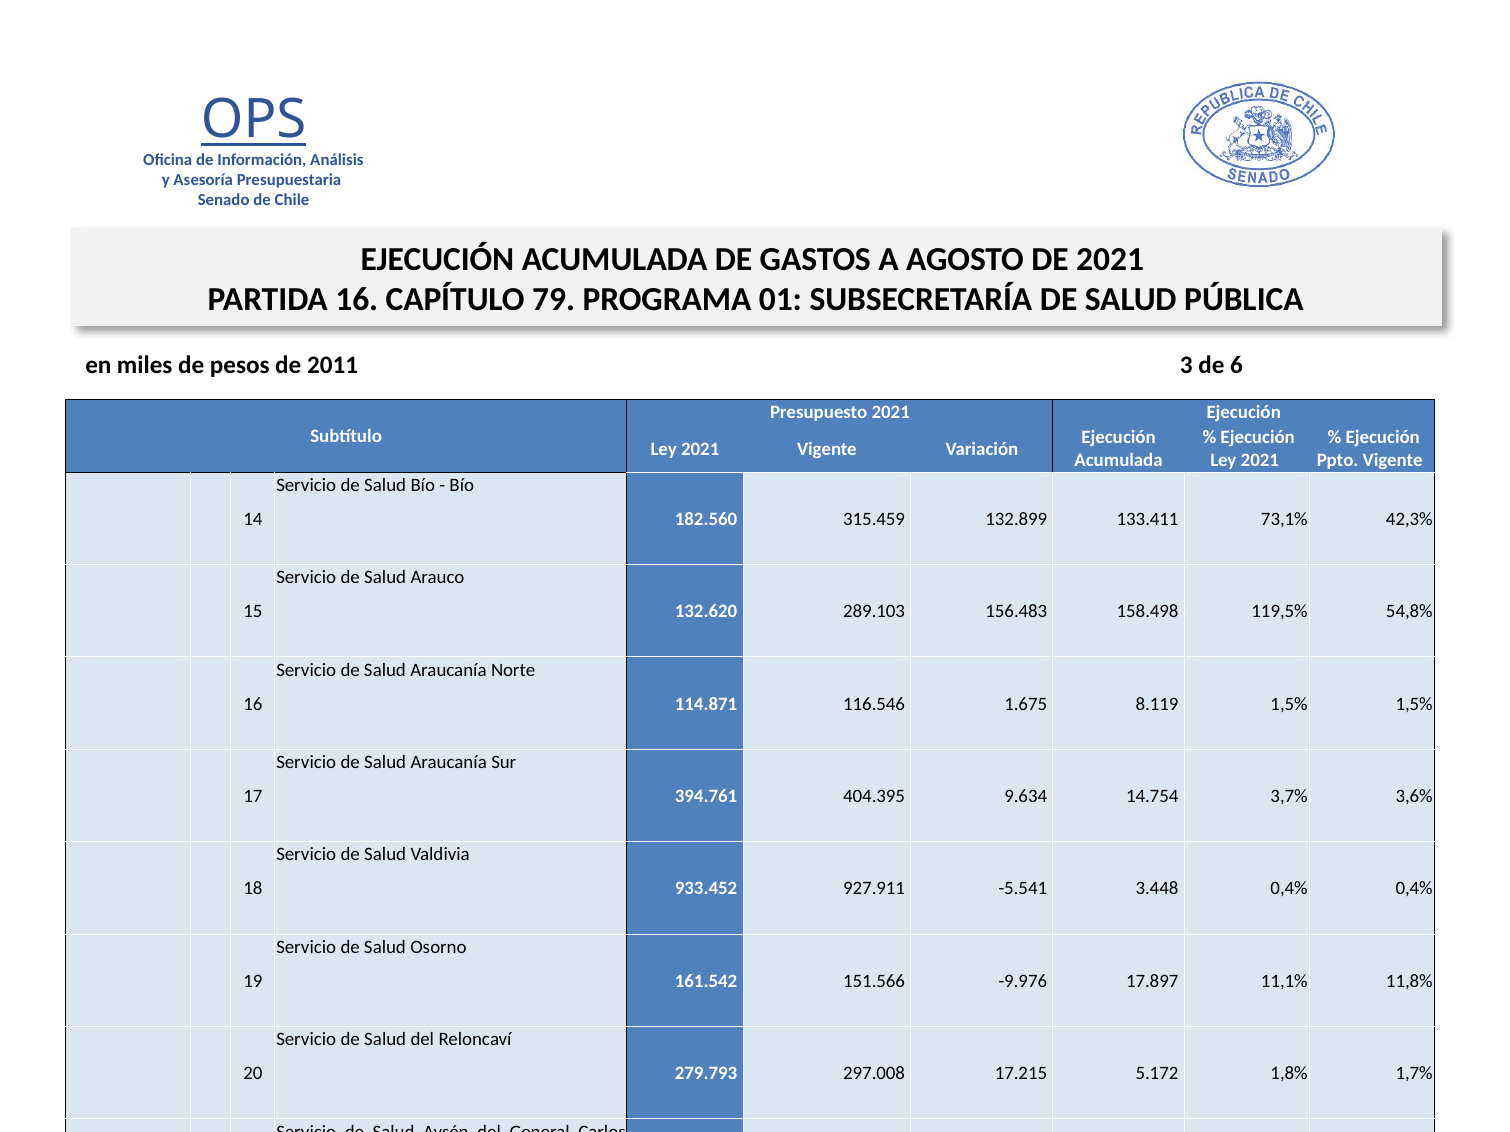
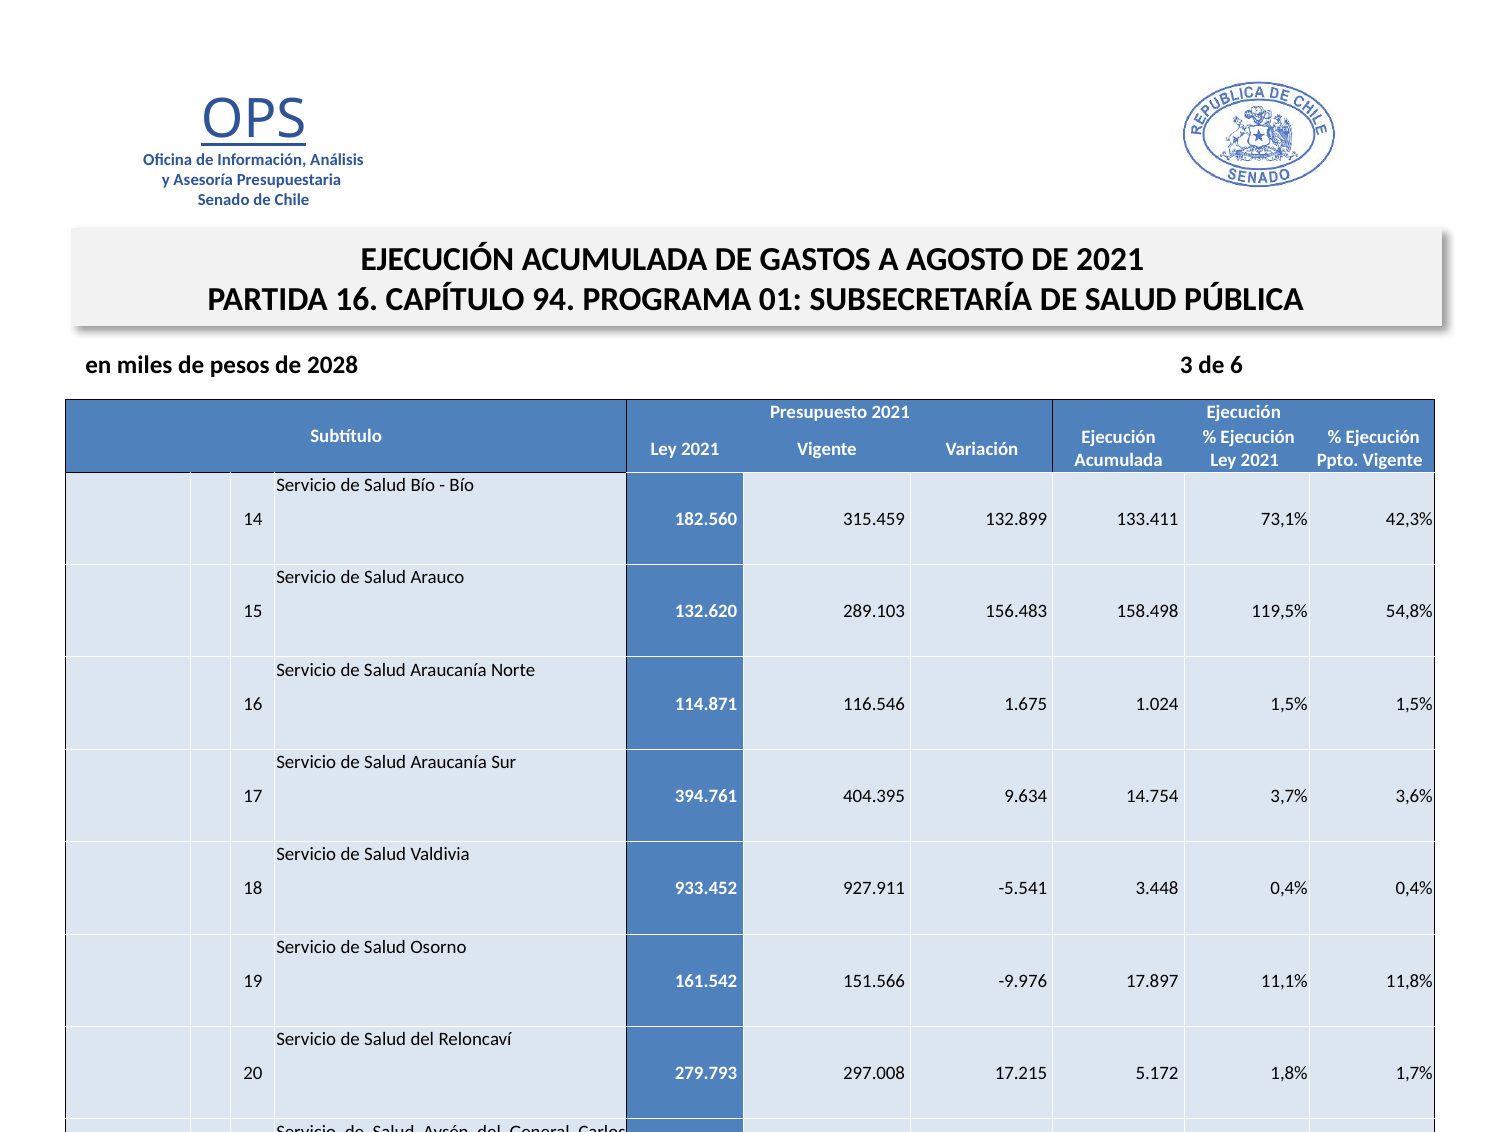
79: 79 -> 94
2011: 2011 -> 2028
8.119: 8.119 -> 1.024
